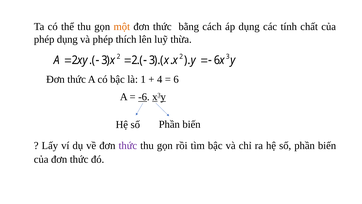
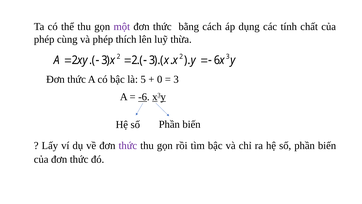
một colour: orange -> purple
phép dụng: dụng -> cùng
1: 1 -> 5
4: 4 -> 0
6 at (176, 79): 6 -> 3
